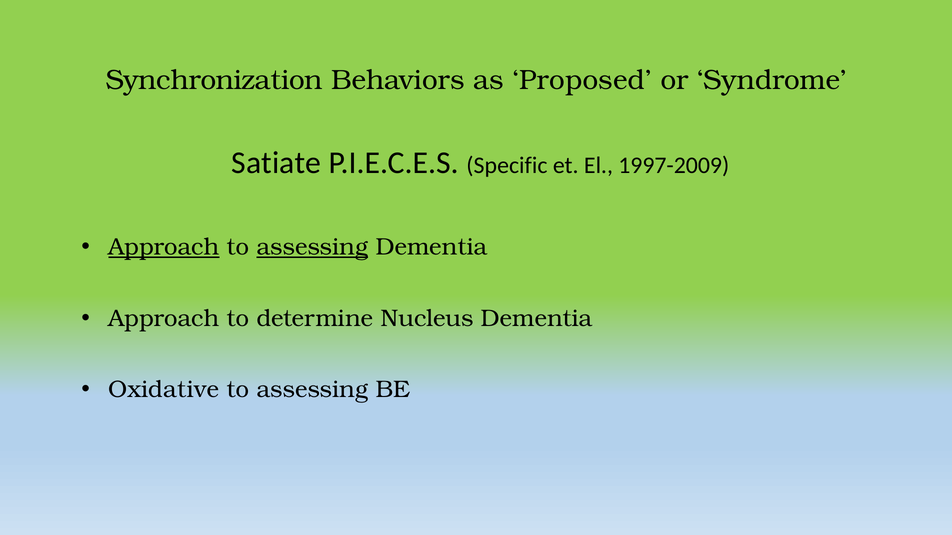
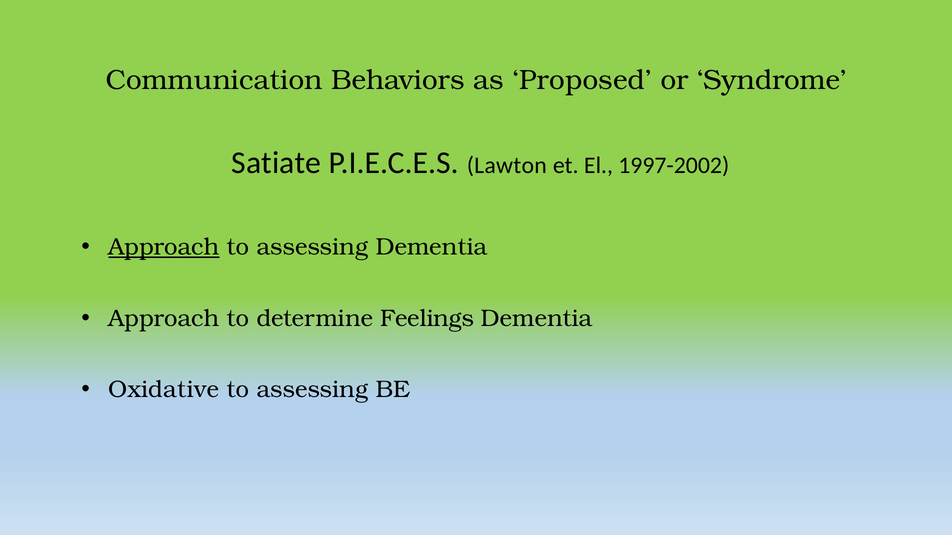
Synchronization: Synchronization -> Communication
Specific: Specific -> Lawton
1997-2009: 1997-2009 -> 1997-2002
assessing at (312, 247) underline: present -> none
Nucleus: Nucleus -> Feelings
